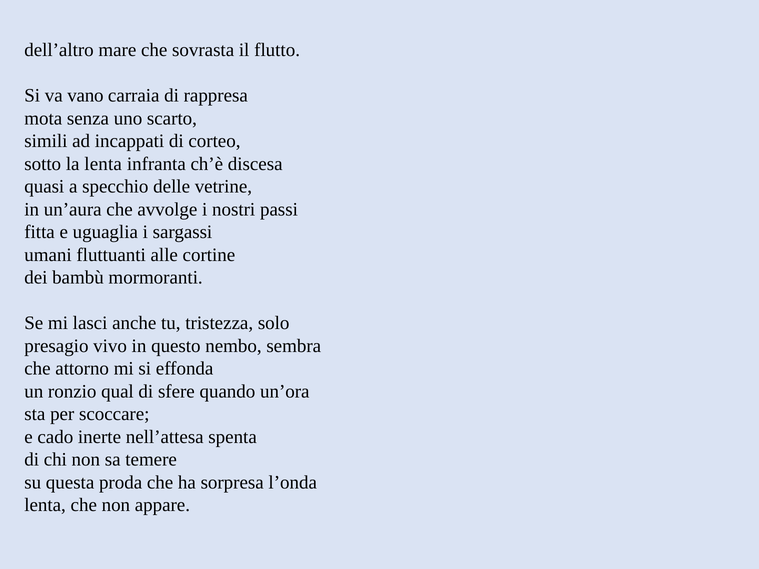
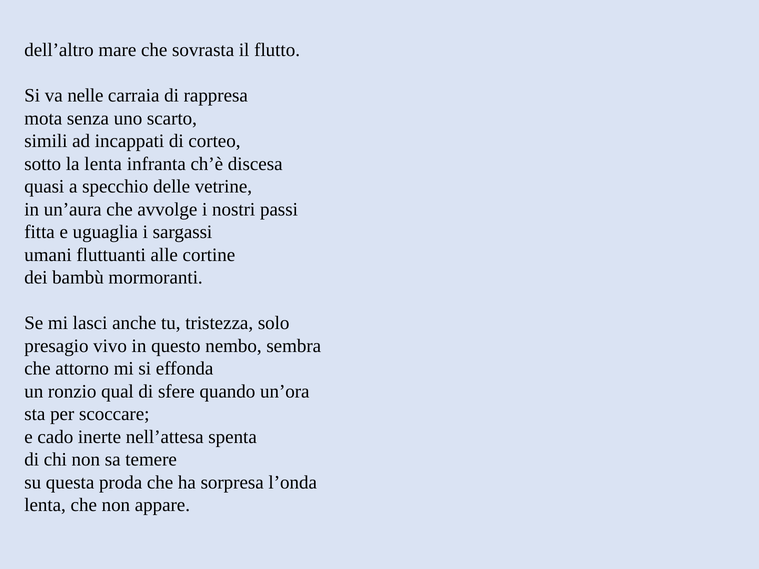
vano: vano -> nelle
